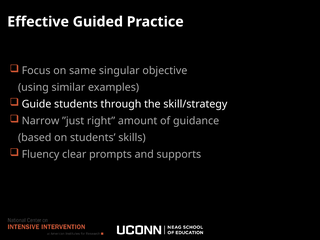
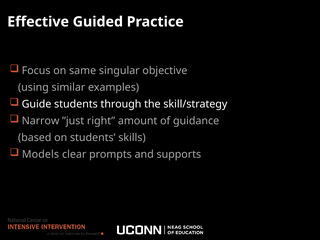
Fluency: Fluency -> Models
